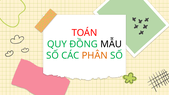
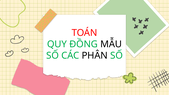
PHÂN colour: orange -> black
